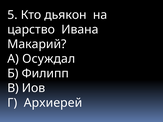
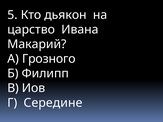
Осуждал: Осуждал -> Грозного
Архиерей: Архиерей -> Середине
